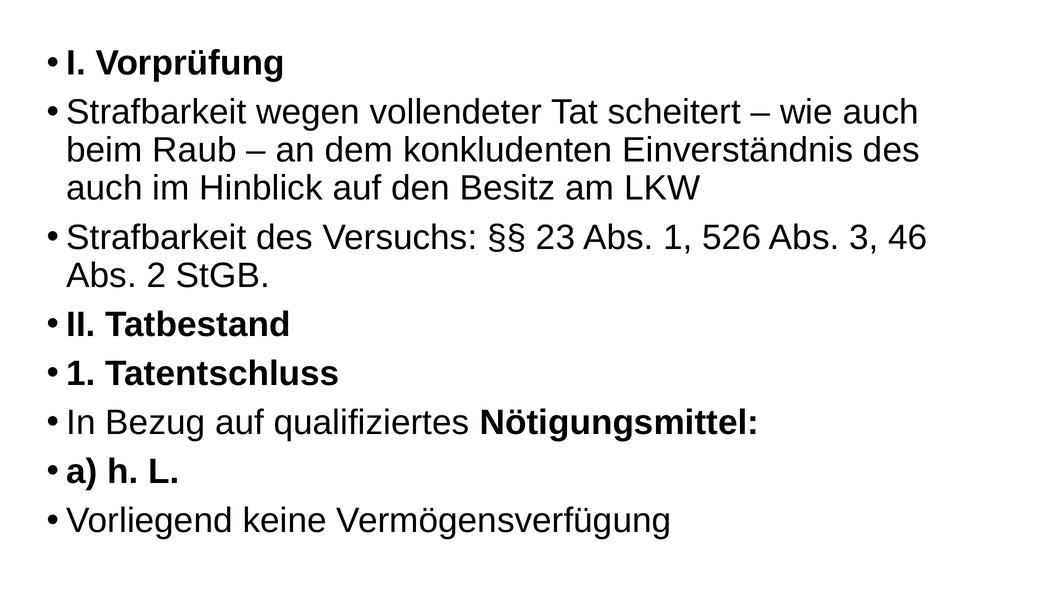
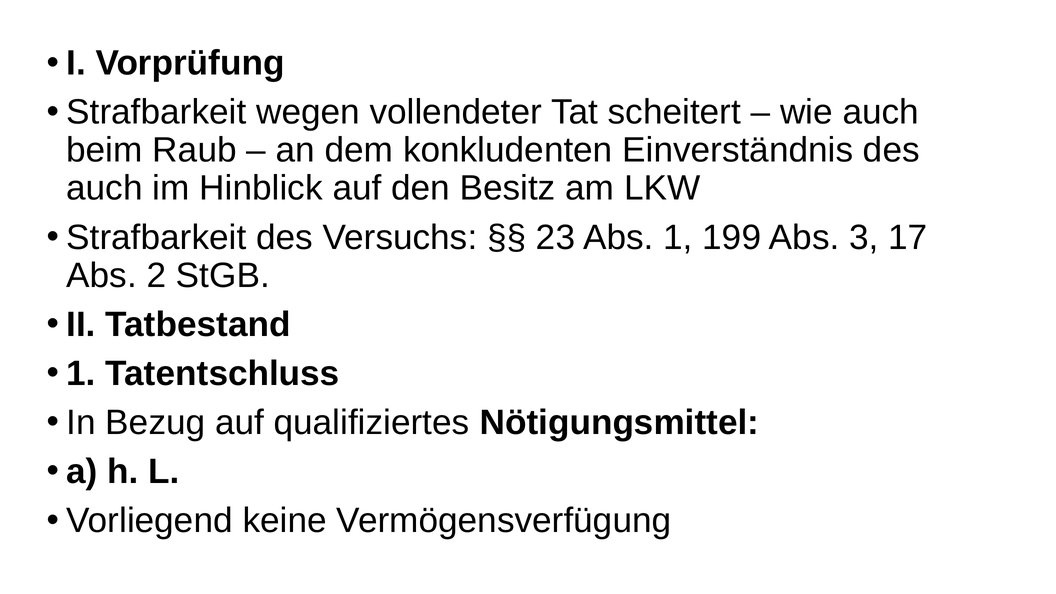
526: 526 -> 199
46: 46 -> 17
